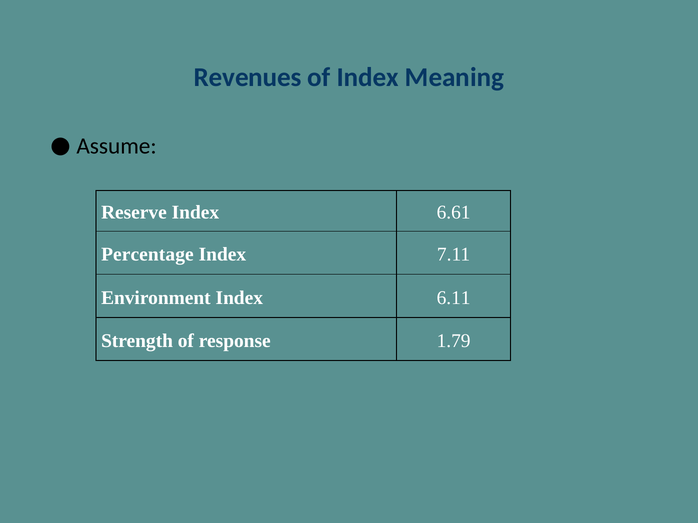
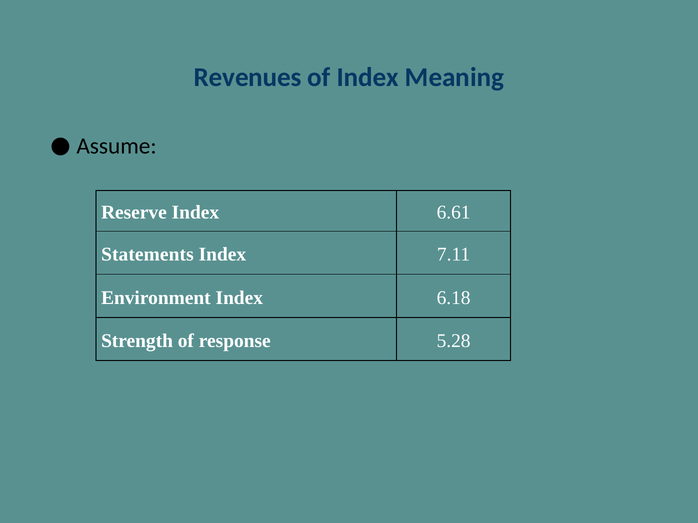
Percentage: Percentage -> Statements
6.11: 6.11 -> 6.18
1.79: 1.79 -> 5.28
